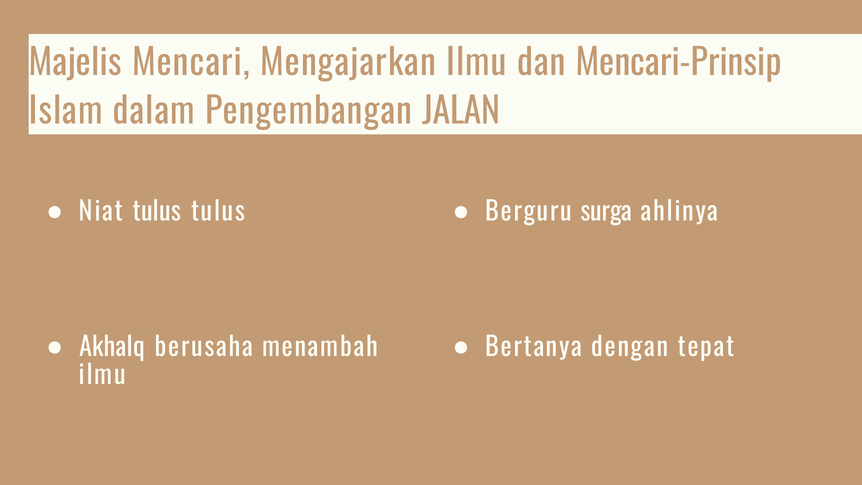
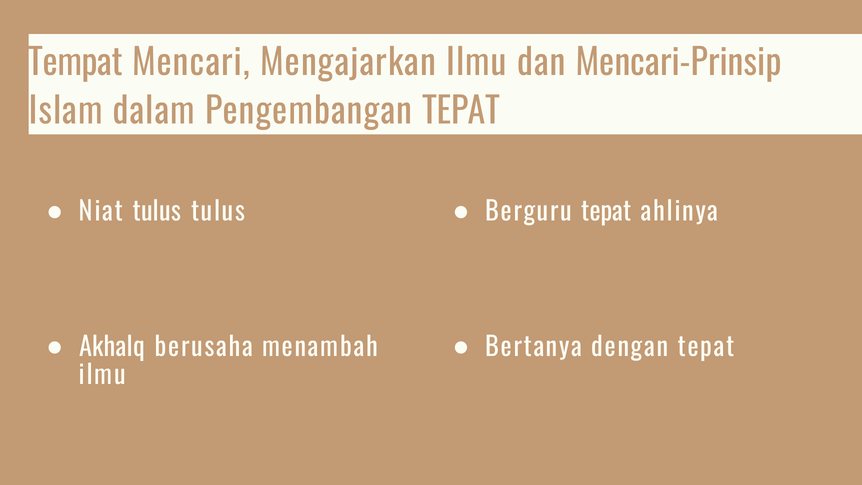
Majelis: Majelis -> Tempat
Pengembangan JALAN: JALAN -> TEPAT
Berguru surga: surga -> tepat
